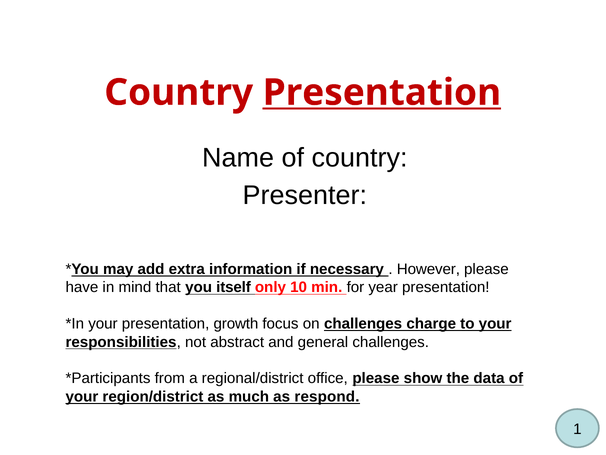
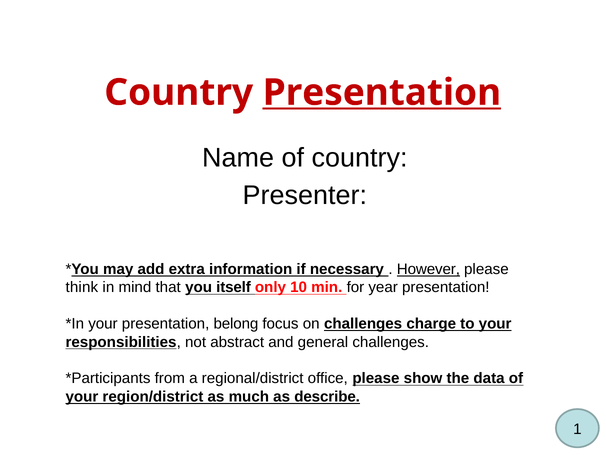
However underline: none -> present
have: have -> think
growth: growth -> belong
respond: respond -> describe
